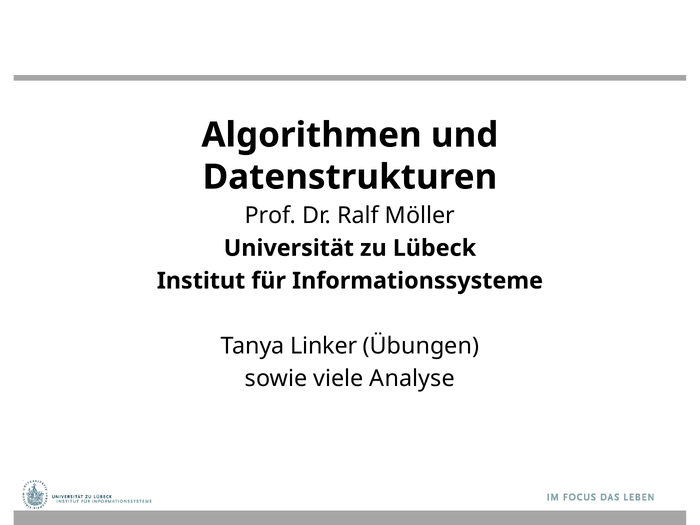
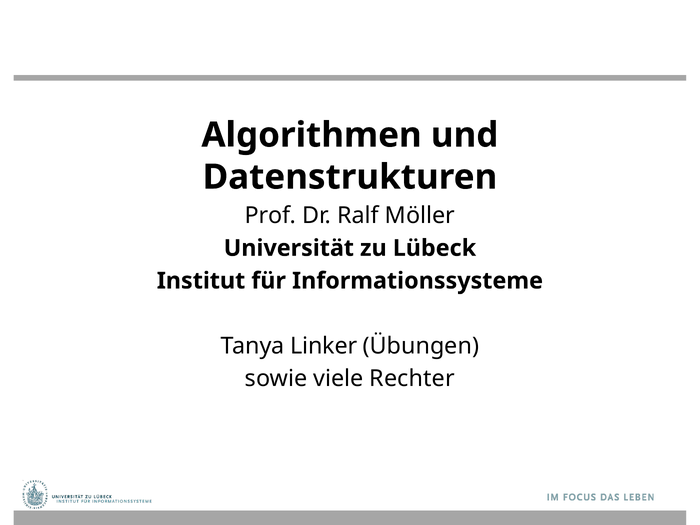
Analyse: Analyse -> Rechter
